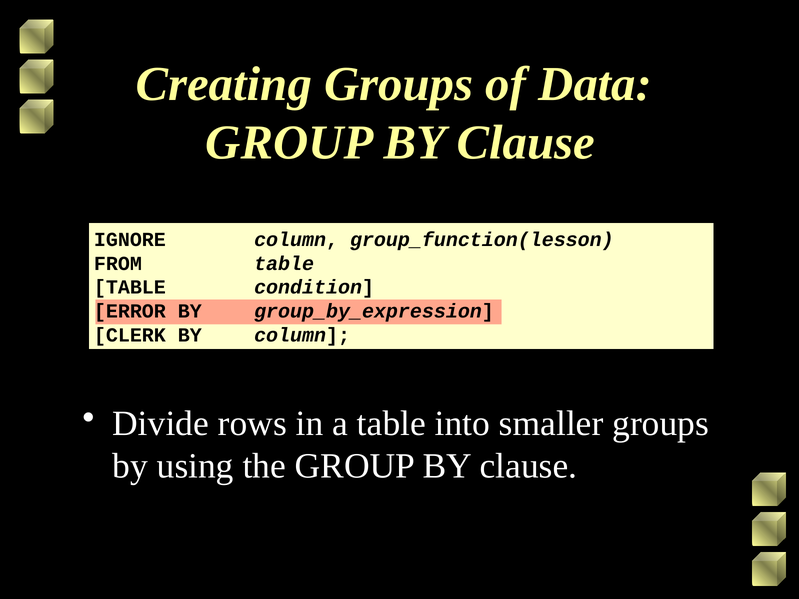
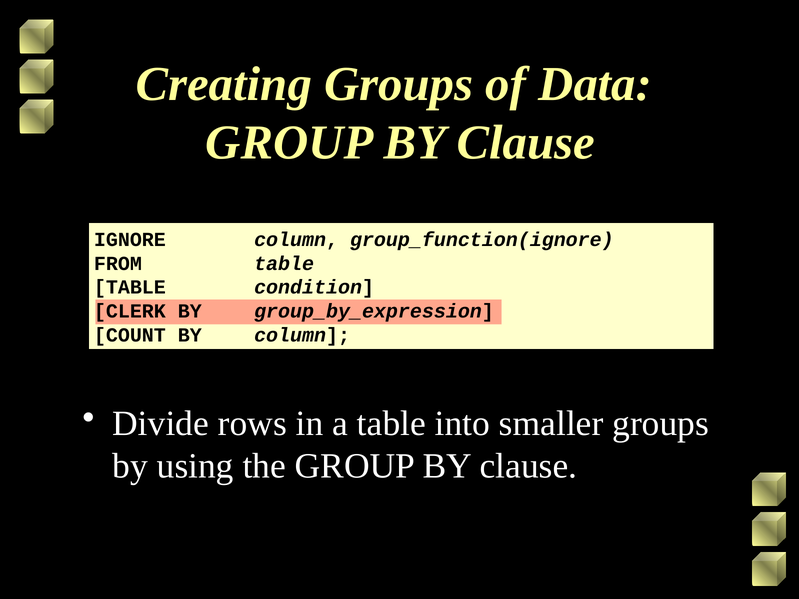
group_function(lesson: group_function(lesson -> group_function(ignore
ERROR: ERROR -> CLERK
CLERK: CLERK -> COUNT
